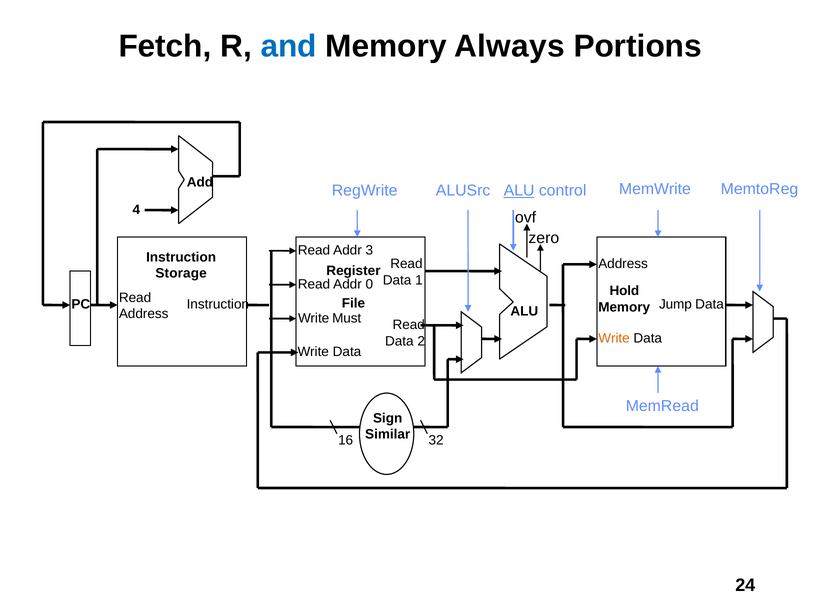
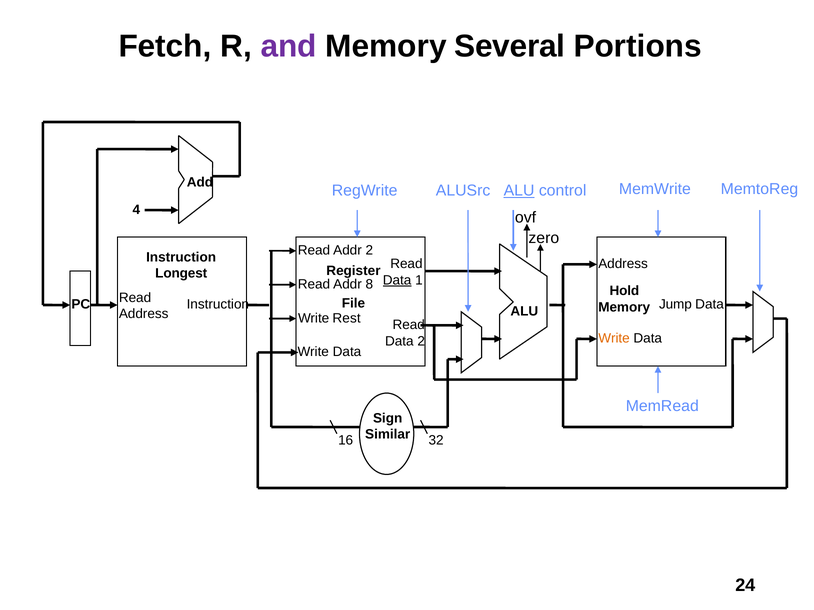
and colour: blue -> purple
Always: Always -> Several
Addr 3: 3 -> 2
Storage: Storage -> Longest
Data at (397, 280) underline: none -> present
0: 0 -> 8
Must: Must -> Rest
